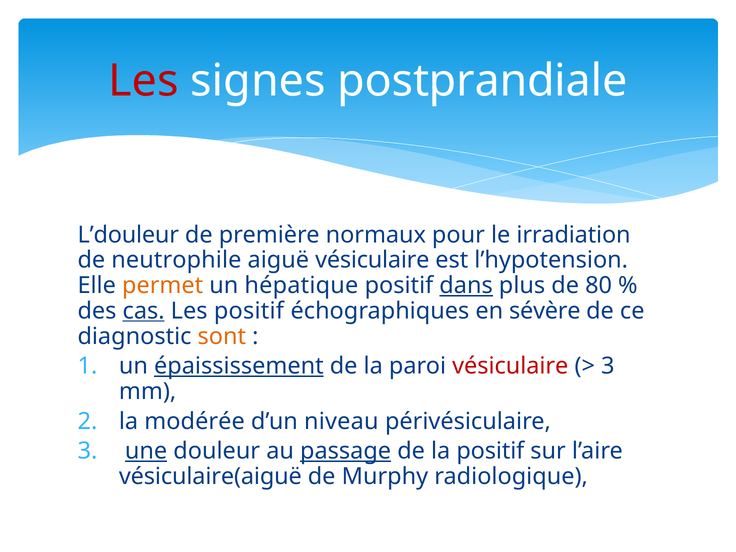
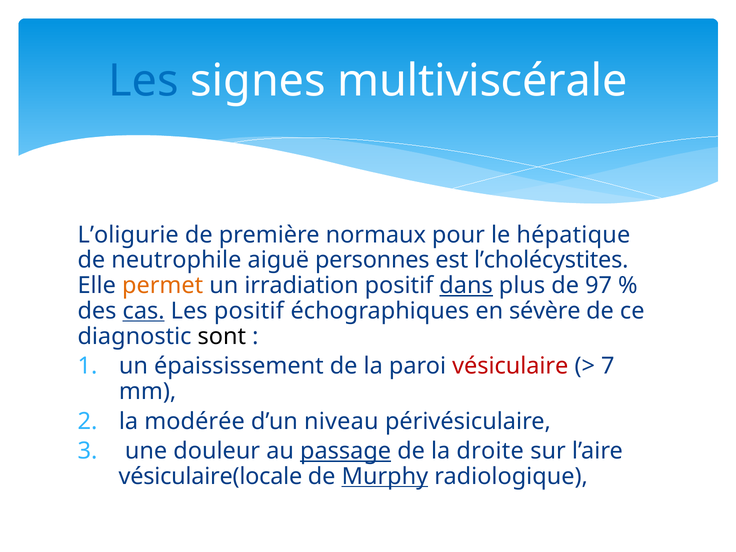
Les at (143, 81) colour: red -> blue
postprandiale: postprandiale -> multiviscérale
L’douleur: L’douleur -> L’oligurie
irradiation: irradiation -> hépatique
aiguë vésiculaire: vésiculaire -> personnes
l’hypotension: l’hypotension -> l’cholécystites
hépatique: hépatique -> irradiation
80: 80 -> 97
sont colour: orange -> black
épaississement underline: present -> none
3 at (608, 366): 3 -> 7
une underline: present -> none
la positif: positif -> droite
vésiculaire(aiguë: vésiculaire(aiguë -> vésiculaire(locale
Murphy underline: none -> present
